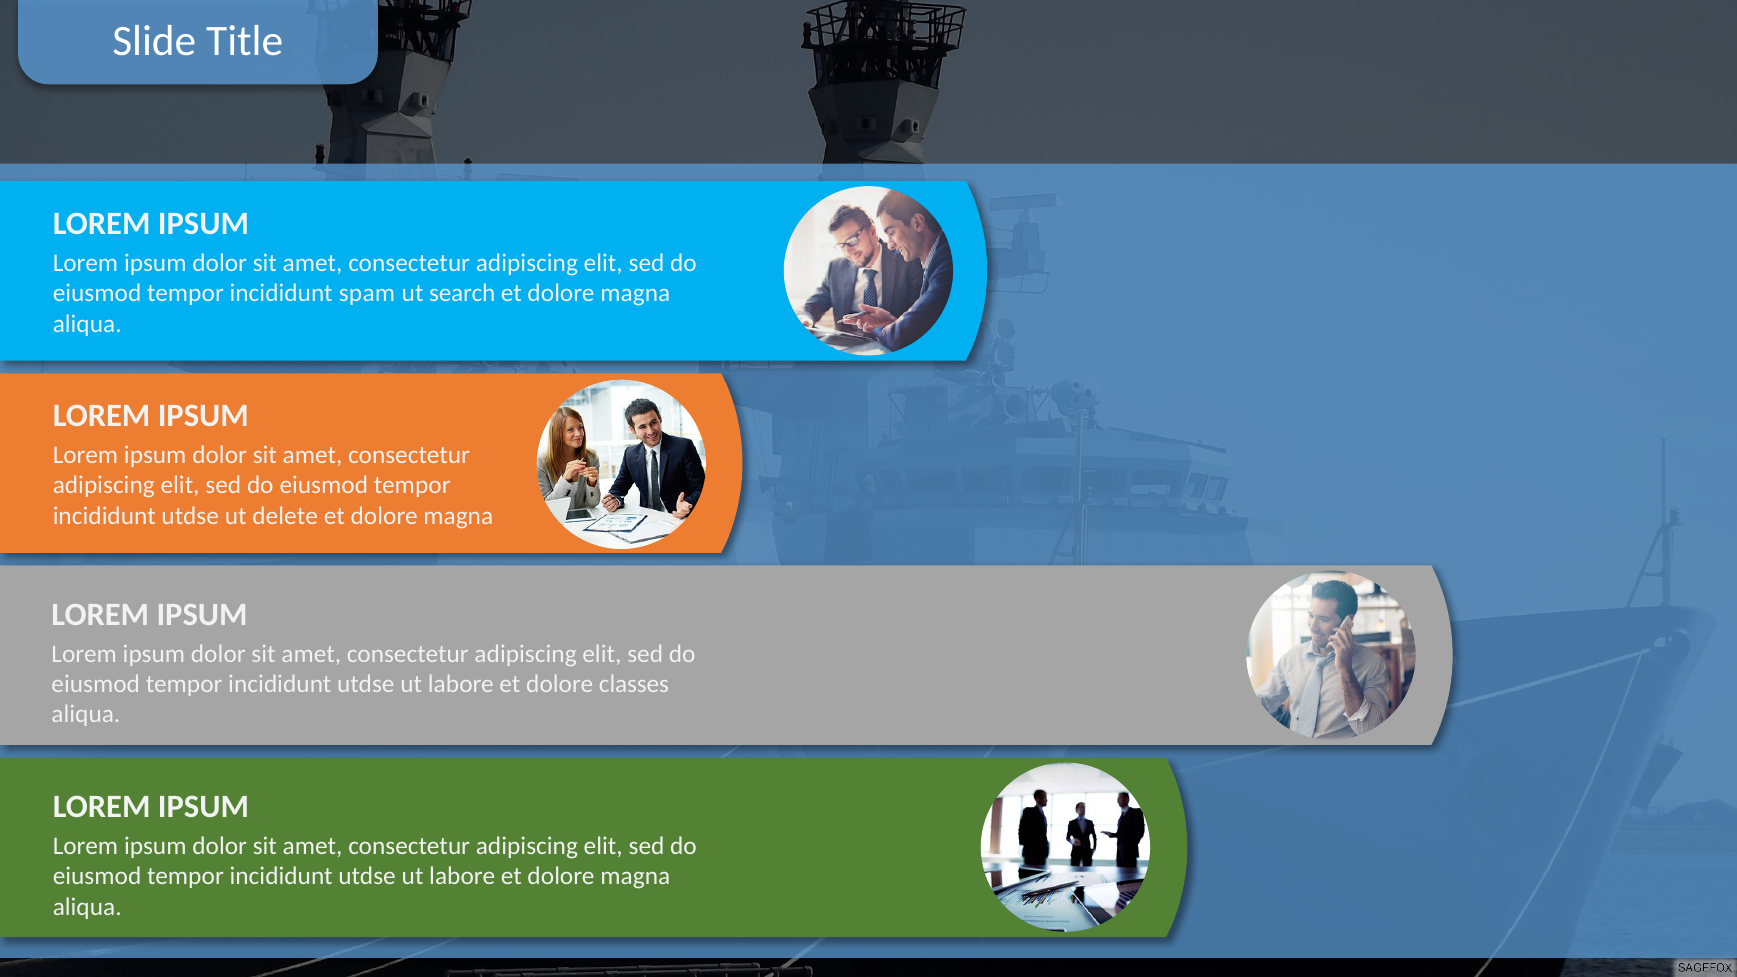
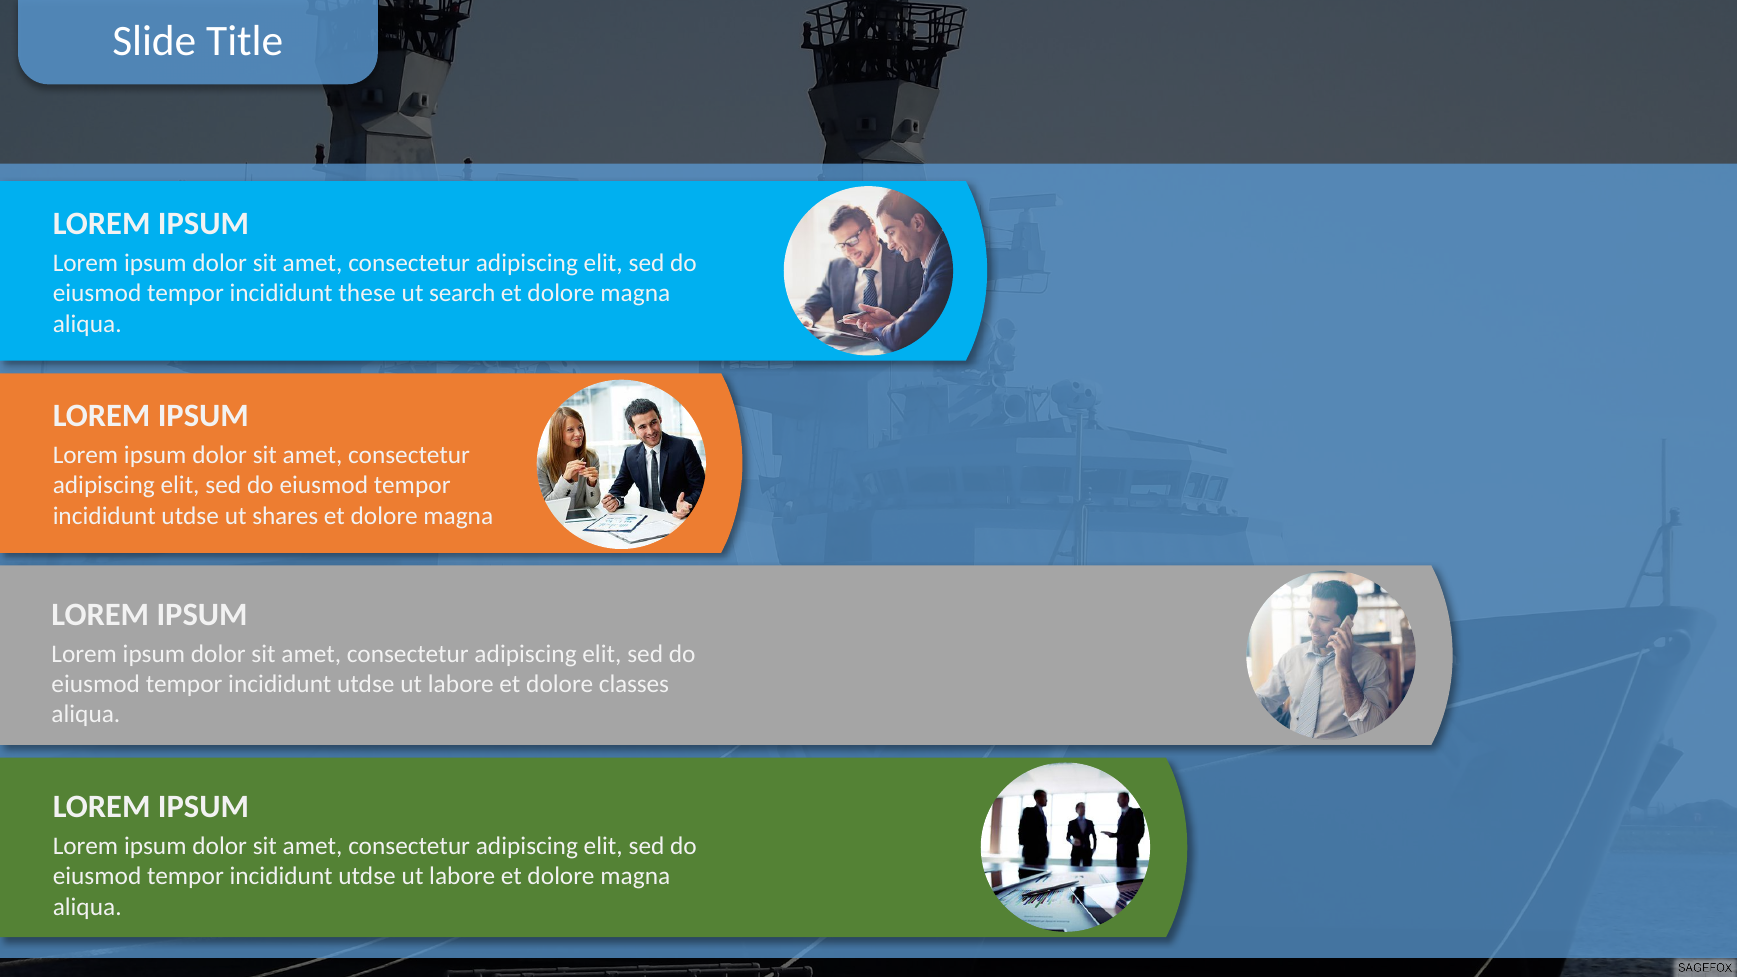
spam: spam -> these
delete: delete -> shares
